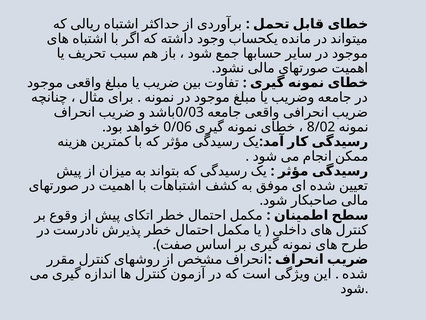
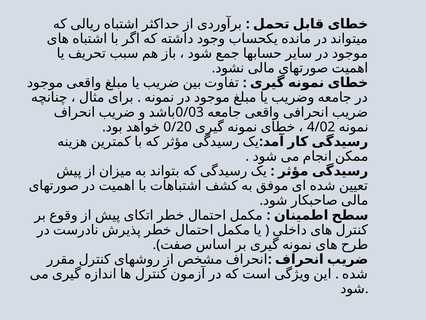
0/06: 0/06 -> 0/20
8/02: 8/02 -> 4/02
